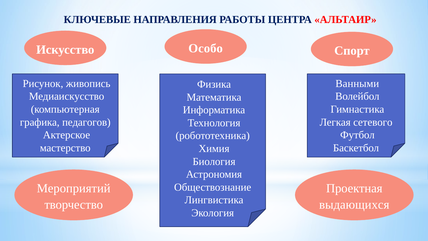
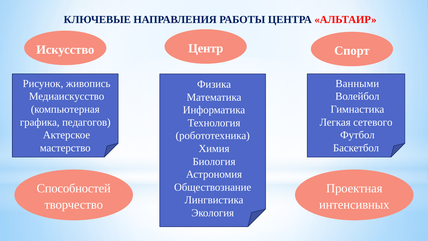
Особо: Особо -> Центр
Мероприятий: Мероприятий -> Способностей
выдающихся: выдающихся -> интенсивных
